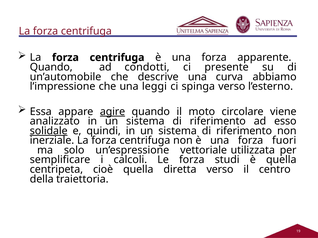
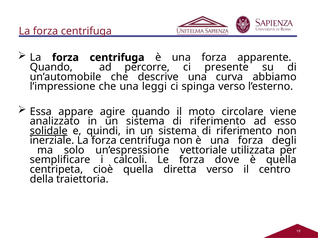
condotti: condotti -> percorre
agire underline: present -> none
fuori: fuori -> degli
studi: studi -> dove
